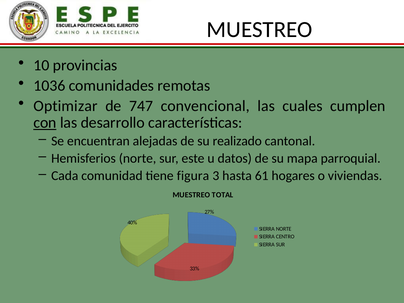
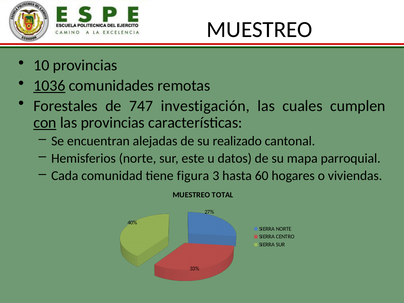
1036 underline: none -> present
Optimizar: Optimizar -> Forestales
convencional: convencional -> investigación
las desarrollo: desarrollo -> provincias
61: 61 -> 60
